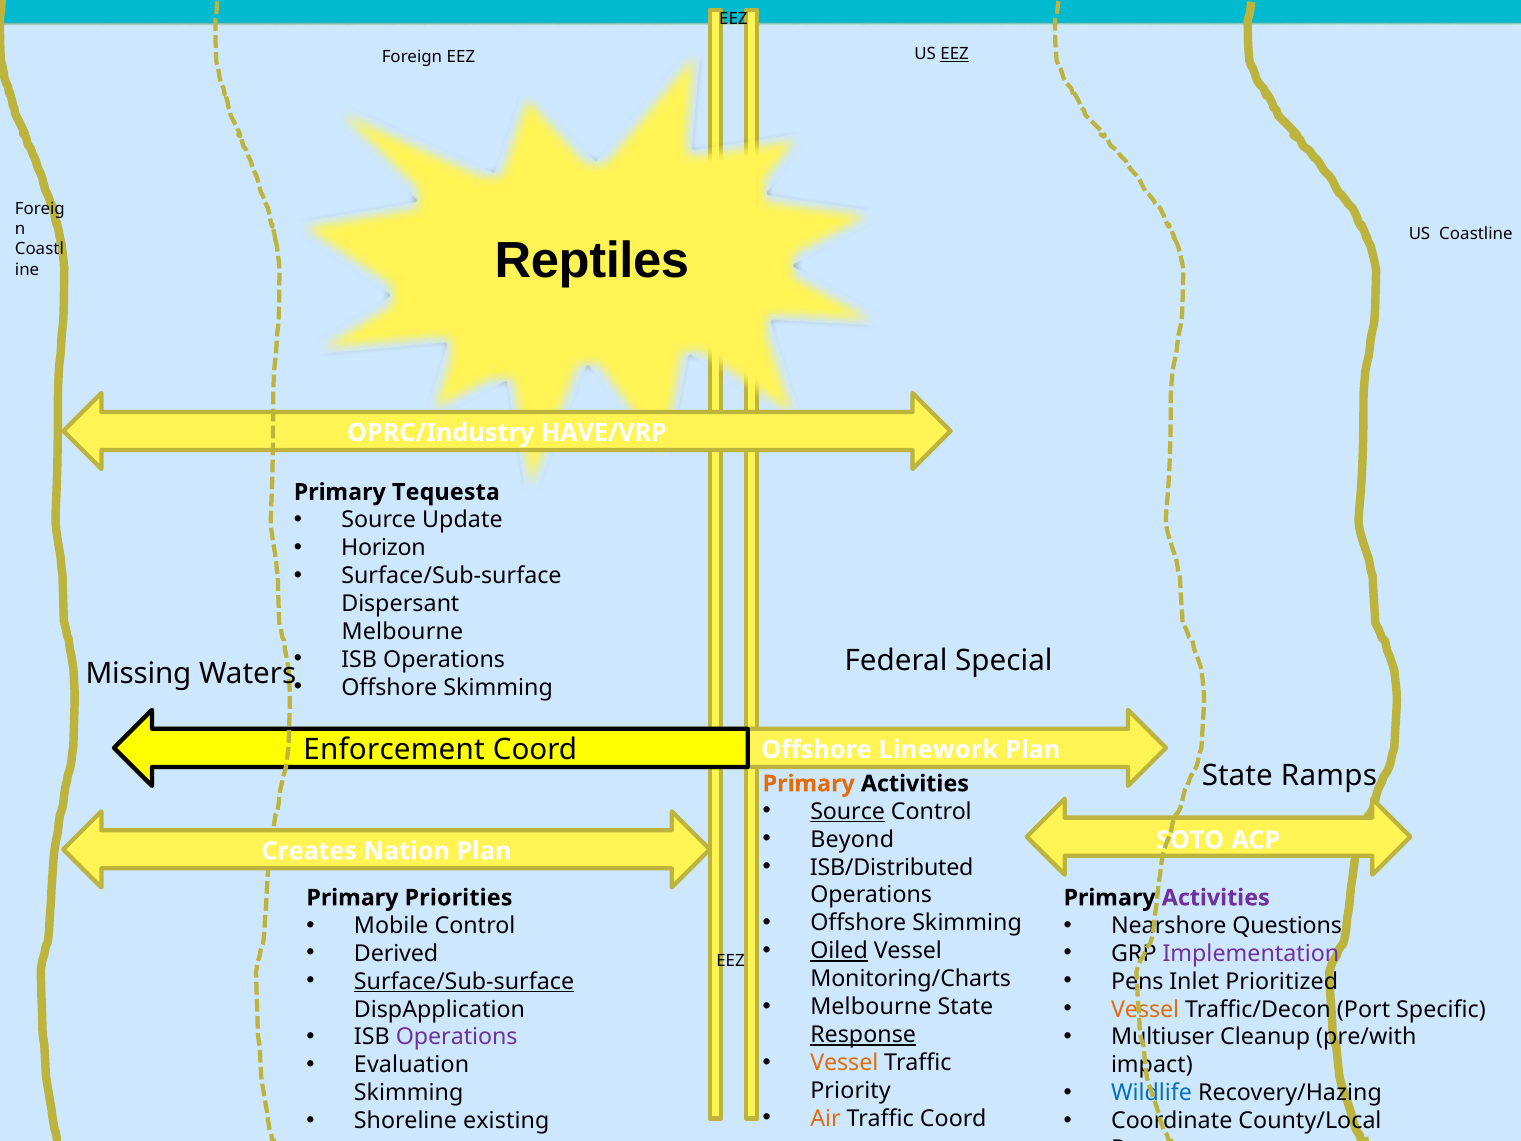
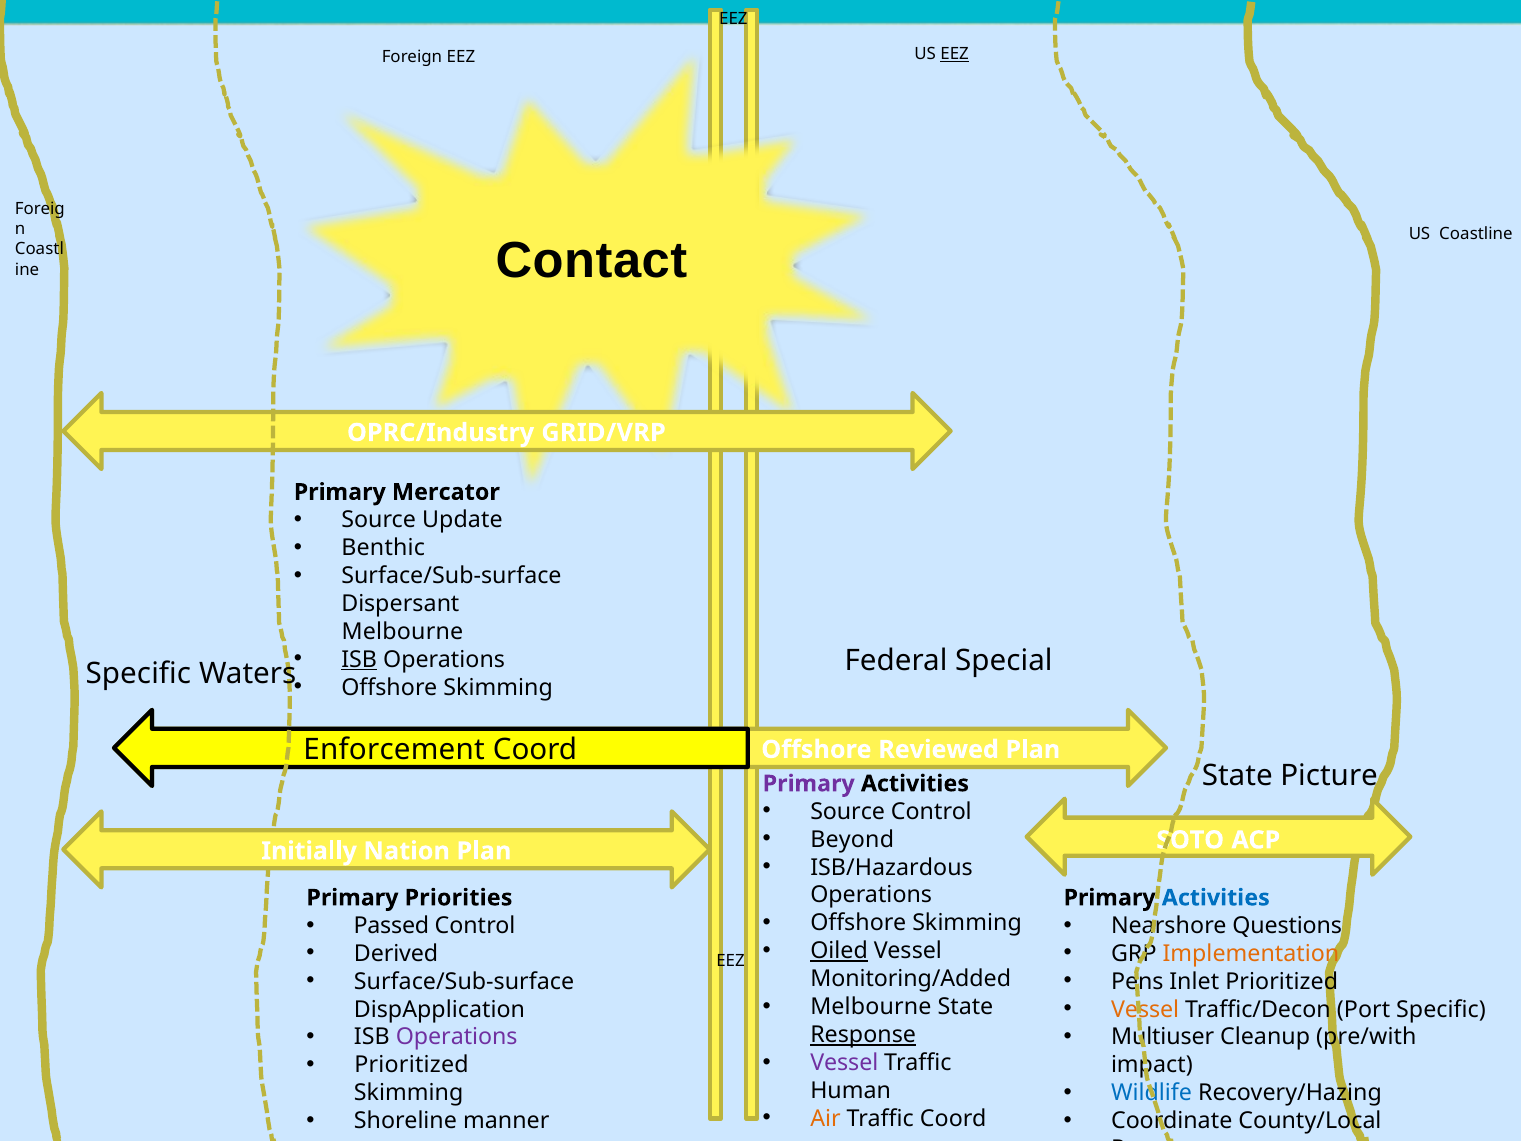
Reptiles: Reptiles -> Contact
HAVE/VRP: HAVE/VRP -> GRID/VRP
Tequesta: Tequesta -> Mercator
Horizon: Horizon -> Benthic
ISB at (359, 659) underline: none -> present
Missing at (139, 674): Missing -> Specific
Linework: Linework -> Reviewed
Ramps: Ramps -> Picture
Primary at (809, 783) colour: orange -> purple
Source at (848, 811) underline: present -> none
Creates: Creates -> Initially
ISB/Distributed: ISB/Distributed -> ISB/Hazardous
Activities at (1216, 898) colour: purple -> blue
Mobile: Mobile -> Passed
Implementation colour: purple -> orange
Surface/Sub-surface at (464, 981) underline: present -> none
Monitoring/Charts: Monitoring/Charts -> Monitoring/Added
Vessel at (844, 1063) colour: orange -> purple
Evaluation at (412, 1065): Evaluation -> Prioritized
Priority: Priority -> Human
existing: existing -> manner
